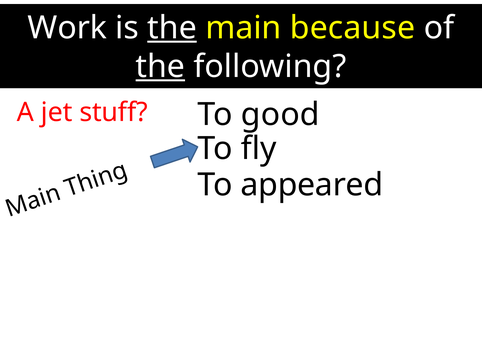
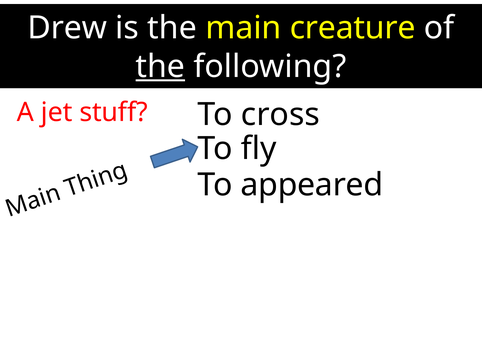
Work: Work -> Drew
the at (172, 28) underline: present -> none
because: because -> creature
good: good -> cross
